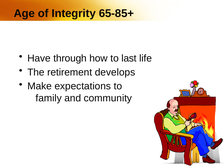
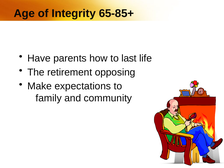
through: through -> parents
develops: develops -> opposing
